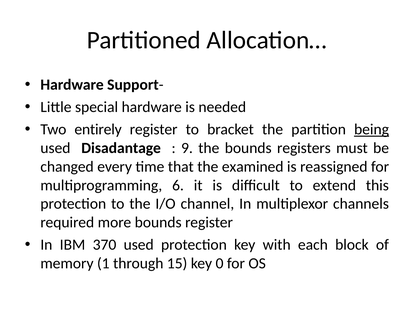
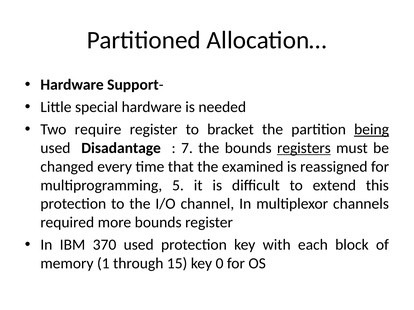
entirely: entirely -> require
9: 9 -> 7
registers underline: none -> present
6: 6 -> 5
